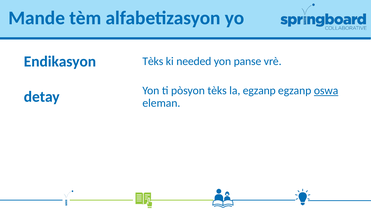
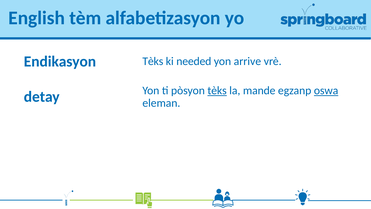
Mande: Mande -> English
panse: panse -> arrive
tèks at (217, 90) underline: none -> present
la egzanp: egzanp -> mande
